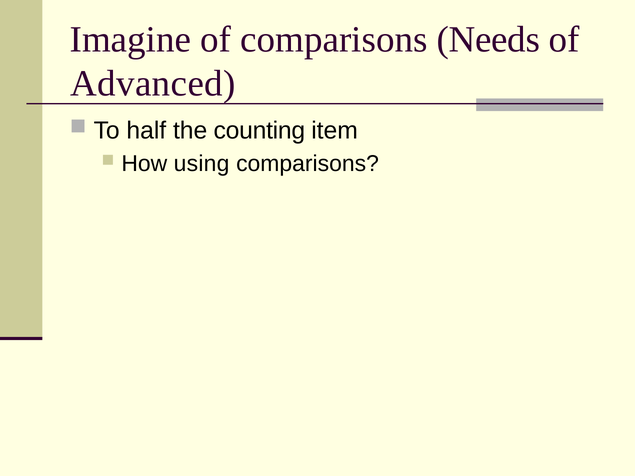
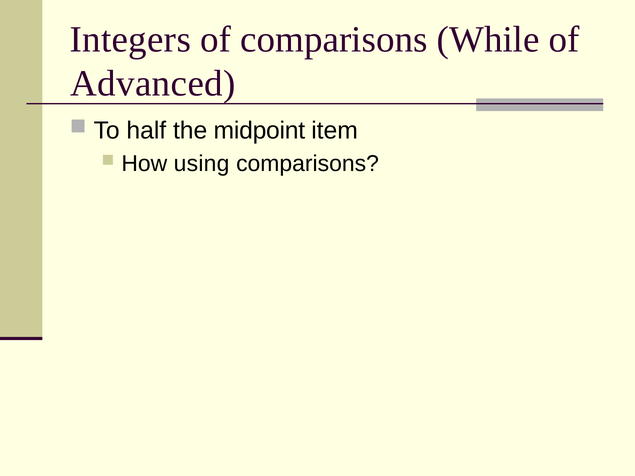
Imagine: Imagine -> Integers
Needs: Needs -> While
counting: counting -> midpoint
